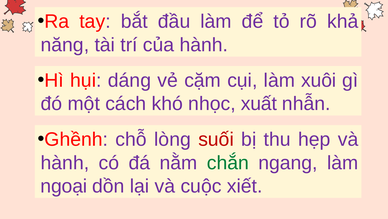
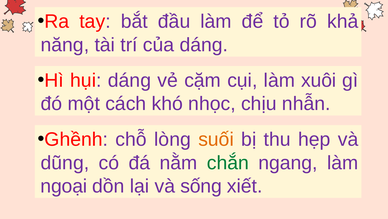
của hành: hành -> dáng
xuất: xuất -> chịu
suối colour: red -> orange
hành at (65, 163): hành -> dũng
cuộc: cuộc -> sống
